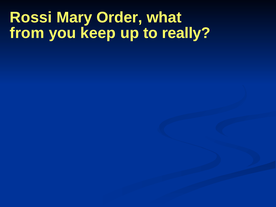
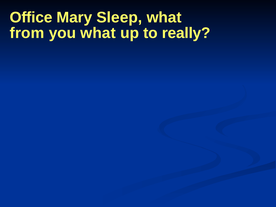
Rossi: Rossi -> Office
Order: Order -> Sleep
you keep: keep -> what
